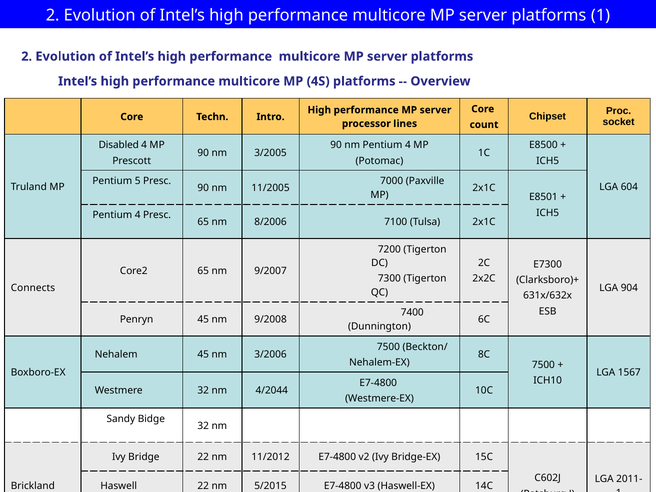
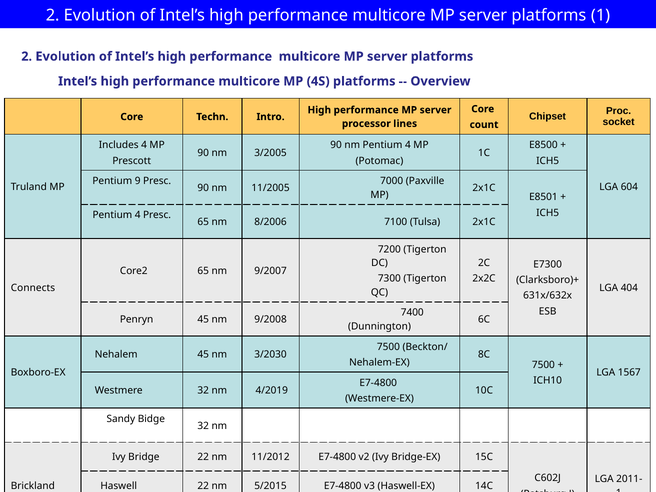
Disabled: Disabled -> Includes
5: 5 -> 9
904: 904 -> 404
3/2006: 3/2006 -> 3/2030
4/2044: 4/2044 -> 4/2019
